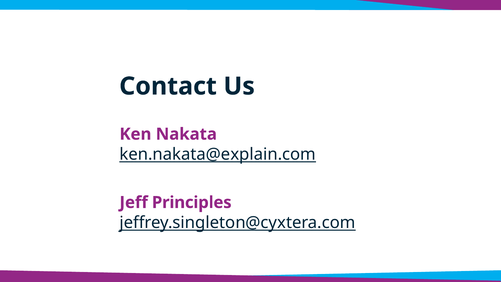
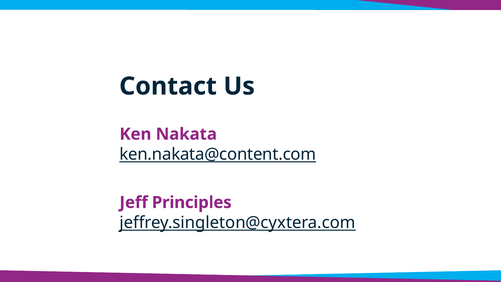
ken.nakata@explain.com: ken.nakata@explain.com -> ken.nakata@content.com
